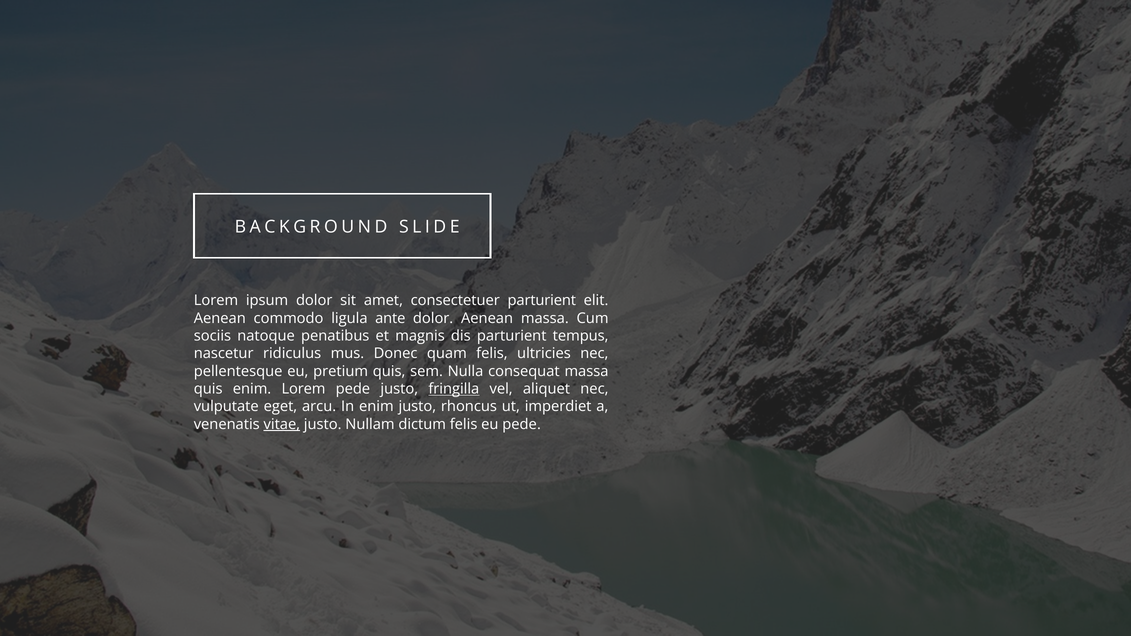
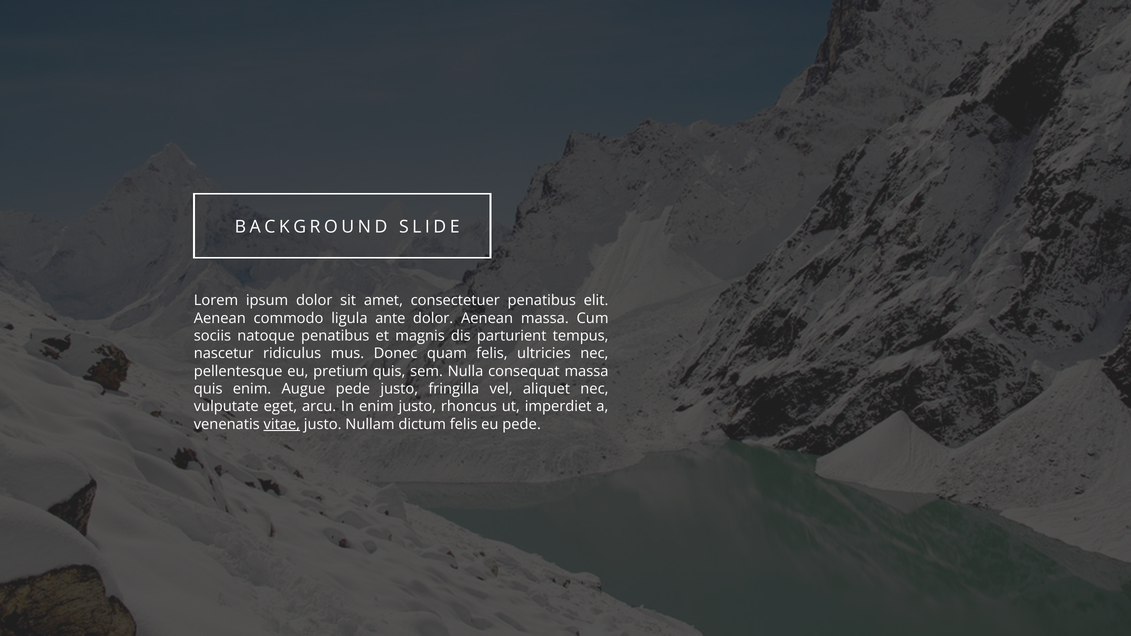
consectetuer parturient: parturient -> penatibus
enim Lorem: Lorem -> Augue
fringilla underline: present -> none
